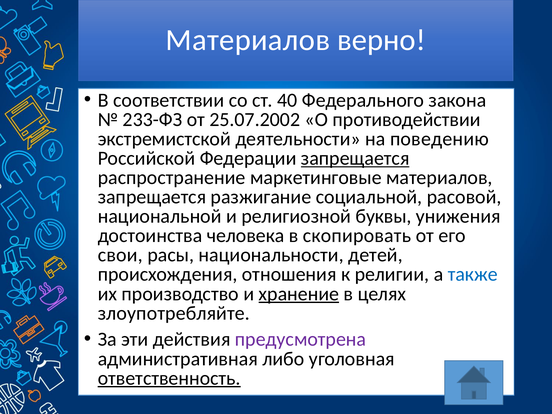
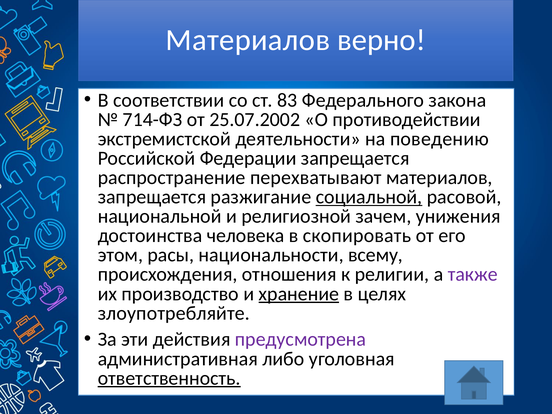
40: 40 -> 83
233-ФЗ: 233-ФЗ -> 714-ФЗ
запрещается at (355, 158) underline: present -> none
маркетинговые: маркетинговые -> перехватывают
социальной underline: none -> present
буквы: буквы -> зачем
свои: свои -> этом
детей: детей -> всему
также colour: blue -> purple
